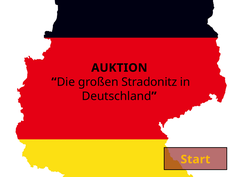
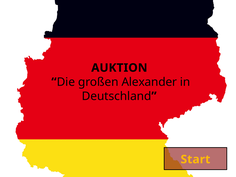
Stradonitz: Stradonitz -> Alexander
